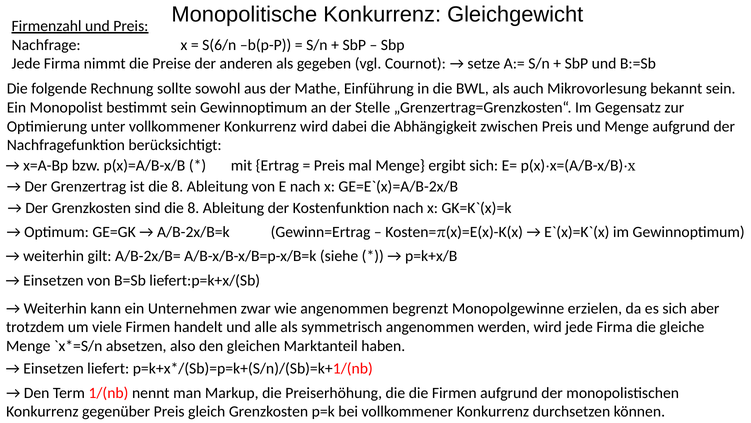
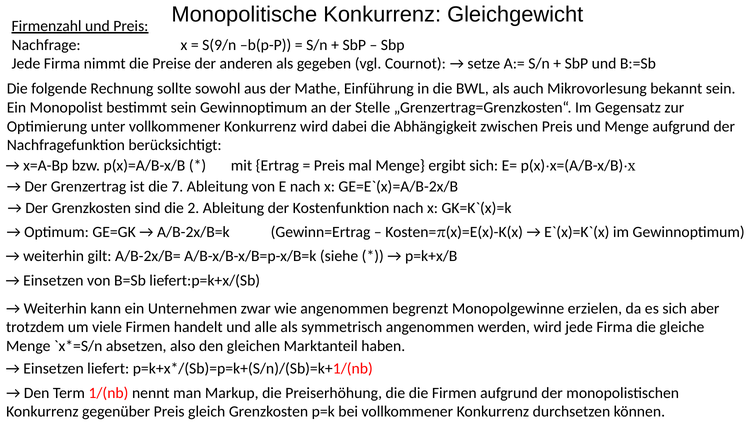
S(6/n: S(6/n -> S(9/n
ist die 8: 8 -> 7
sind die 8: 8 -> 2
